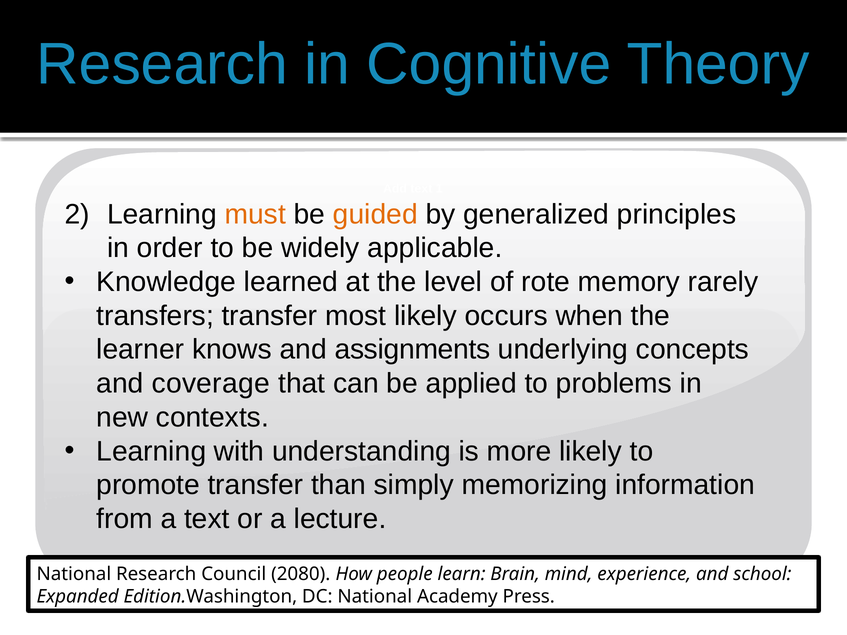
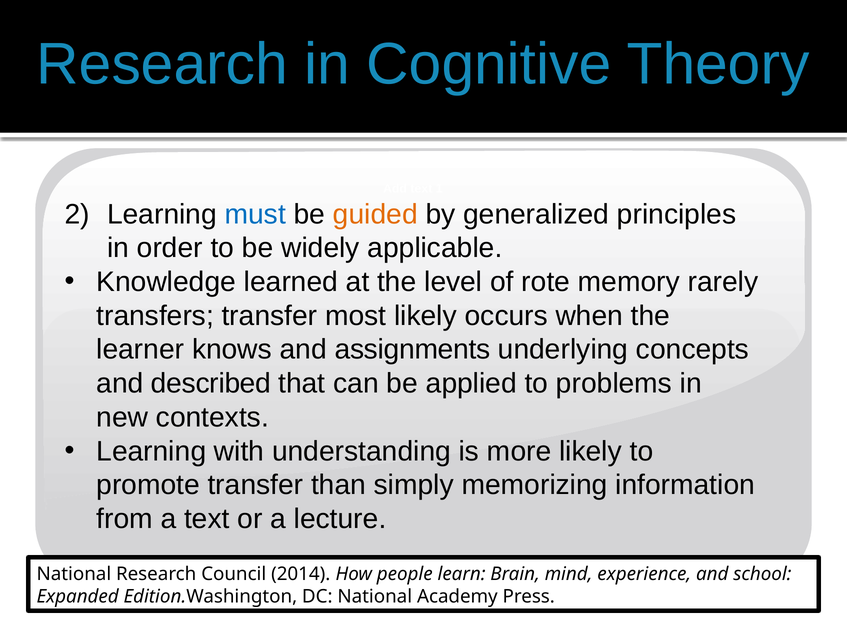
must colour: orange -> blue
coverage: coverage -> described
2080: 2080 -> 2014
